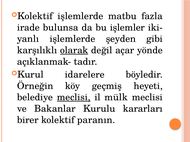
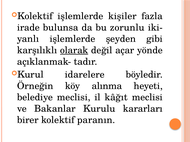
matbu: matbu -> kişiler
işlemler: işlemler -> zorunlu
geçmiş: geçmiş -> alınma
meclisi at (74, 98) underline: present -> none
mülk: mülk -> kâğıt
